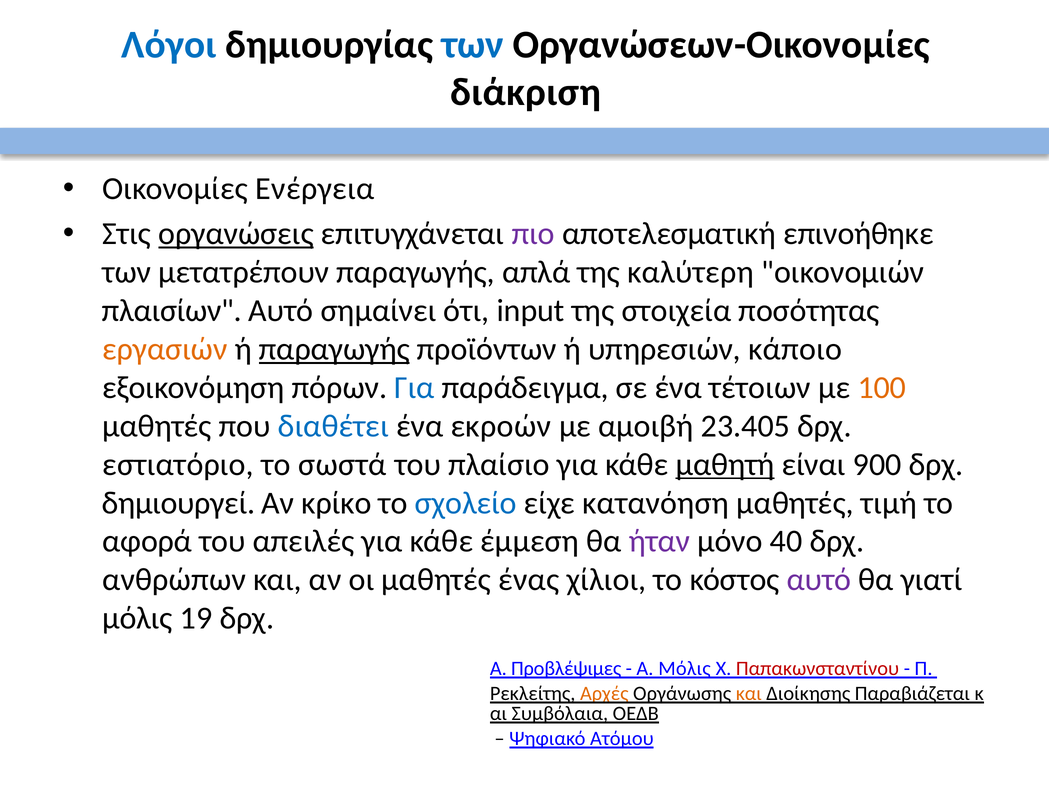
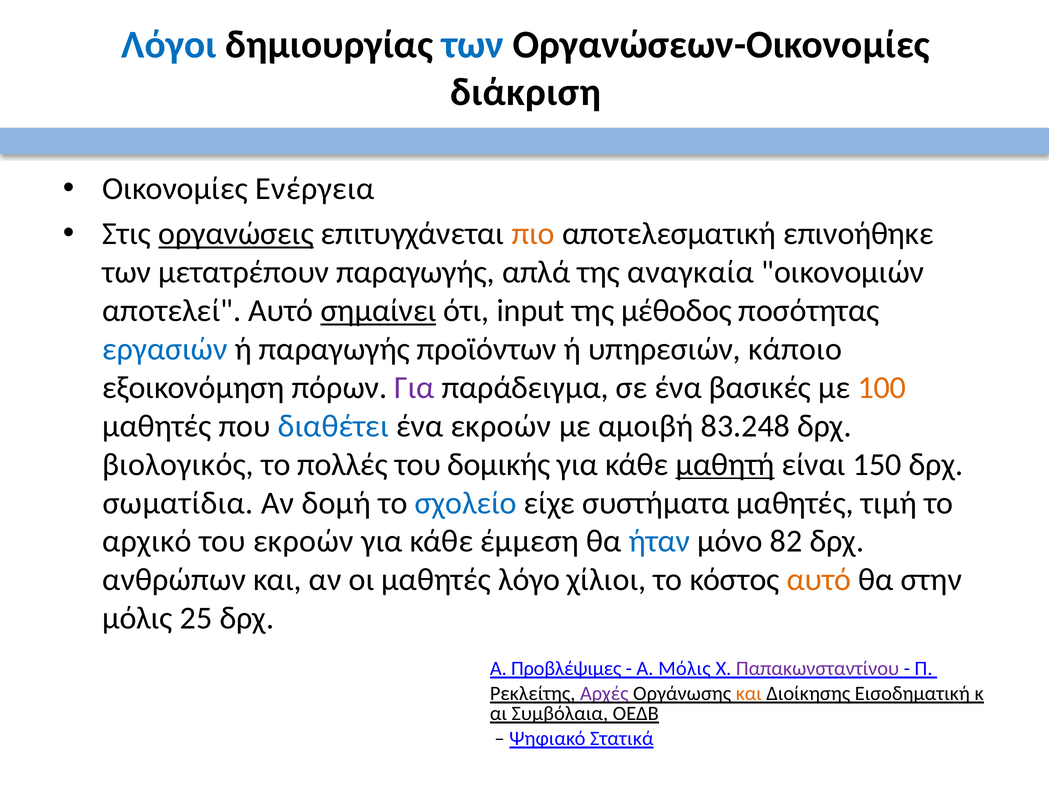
πιο colour: purple -> orange
καλύτερη: καλύτερη -> αναγκαία
πλαισίων: πλαισίων -> αποτελεί
σημαίνει underline: none -> present
στοιχεία: στοιχεία -> μέθοδος
εργασιών colour: orange -> blue
παραγωγής at (334, 349) underline: present -> none
Για at (414, 387) colour: blue -> purple
τέτοιων: τέτοιων -> βασικές
23.405: 23.405 -> 83.248
εστιατόριο: εστιατόριο -> βιολογικός
σωστά: σωστά -> πολλές
πλαίσιο: πλαίσιο -> δομικής
900: 900 -> 150
δημιουργεί: δημιουργεί -> σωματίδια
κρίκο: κρίκο -> δομή
κατανόηση: κατανόηση -> συστήματα
αφορά: αφορά -> αρχικό
του απειλές: απειλές -> εκροών
ήταν colour: purple -> blue
40: 40 -> 82
ένας: ένας -> λόγο
αυτό at (819, 580) colour: purple -> orange
γιατί: γιατί -> στην
19: 19 -> 25
Παπακωνσταντίνου colour: red -> purple
Αρχές colour: orange -> purple
Παραβιάζεται: Παραβιάζεται -> Εισοδηματική
Ατόμου: Ατόμου -> Στατικά
